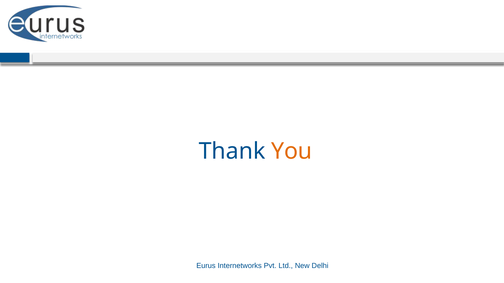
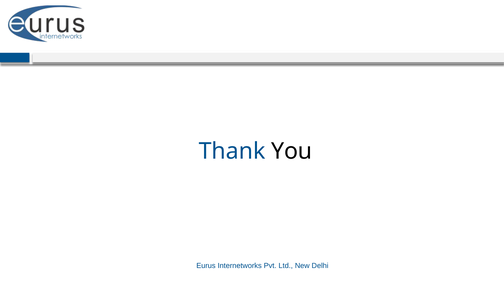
You colour: orange -> black
